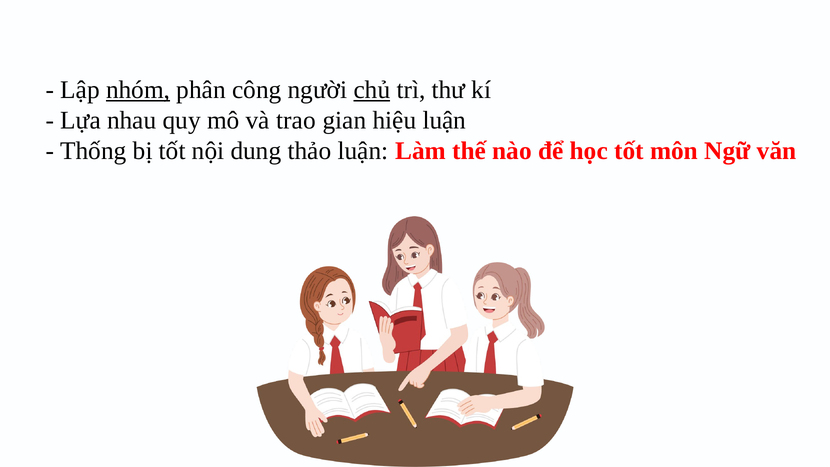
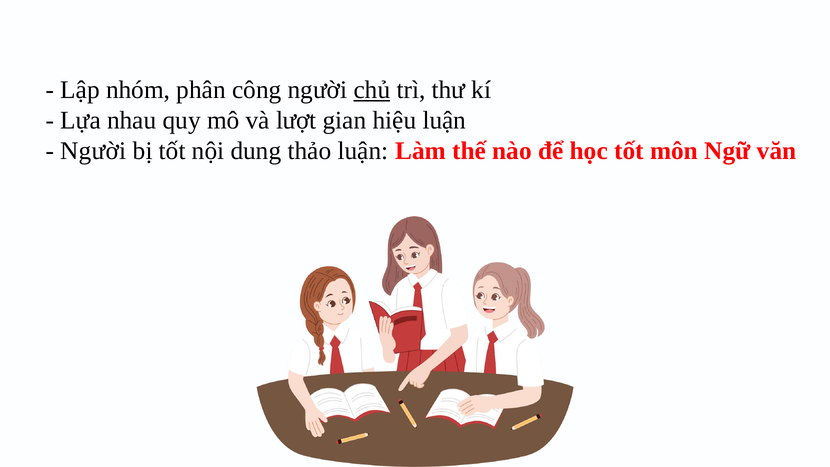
nhóm underline: present -> none
trao: trao -> lượt
Thống at (93, 151): Thống -> Người
